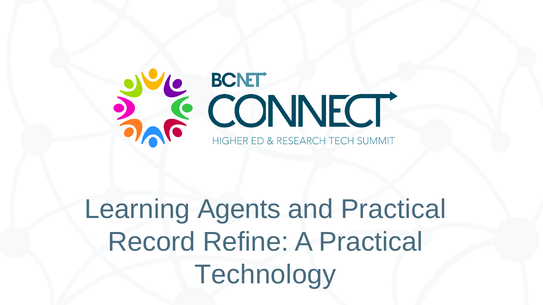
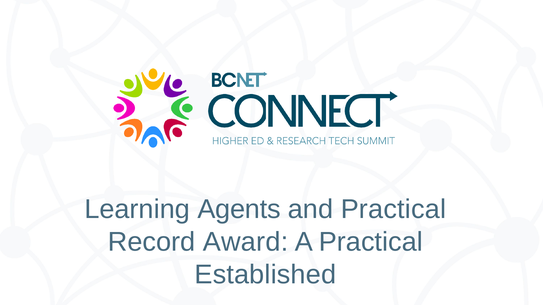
Refine: Refine -> Award
Technology: Technology -> Established
